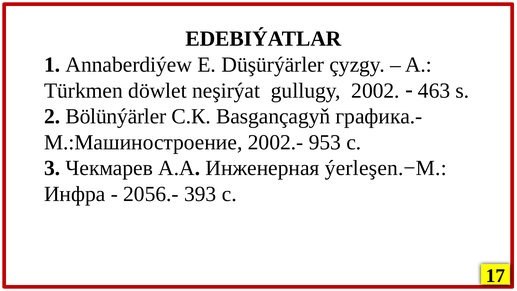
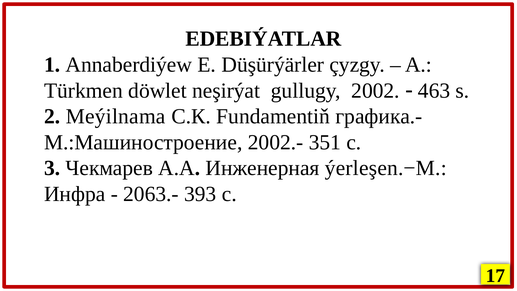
Bölünýärler: Bölünýärler -> Meýilnama
Basgançagyň: Basgançagyň -> Fundamentiň
953: 953 -> 351
2056.-: 2056.- -> 2063.-
